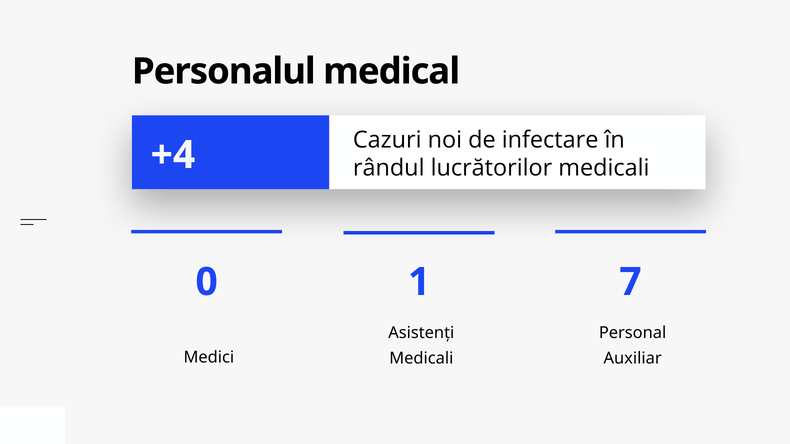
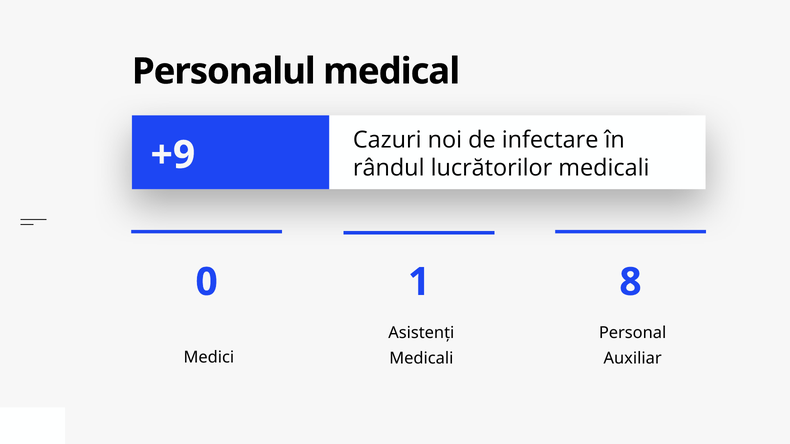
+4: +4 -> +9
7: 7 -> 8
